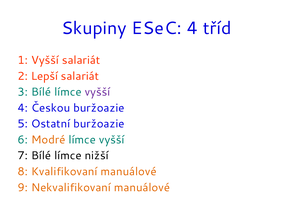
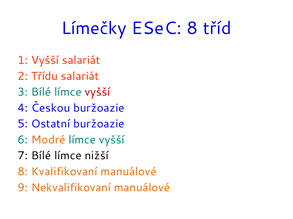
Skupiny: Skupiny -> Límečky
ESeC 4: 4 -> 8
Lepší: Lepší -> Třídu
vyšší at (97, 92) colour: purple -> red
